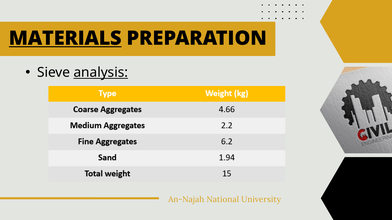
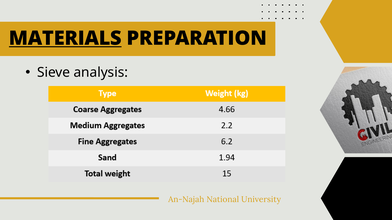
analysis underline: present -> none
